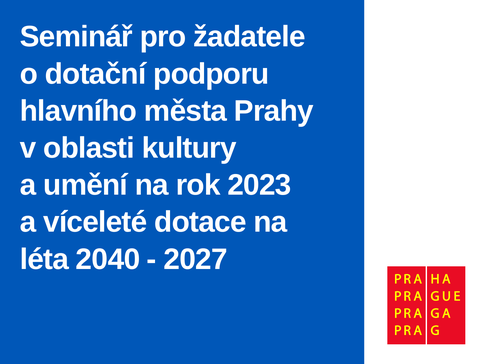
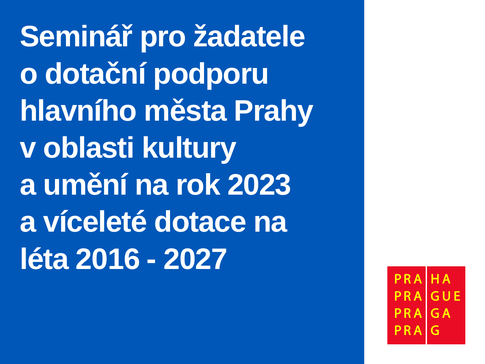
2040: 2040 -> 2016
